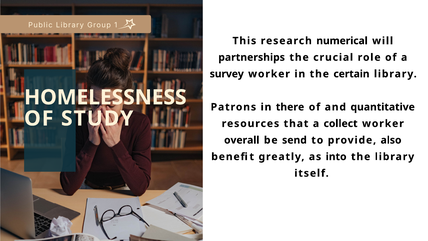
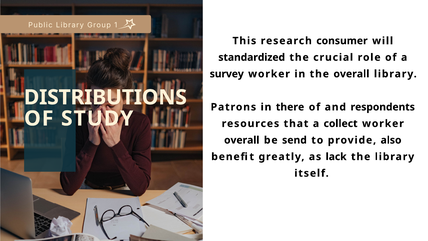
numerical: numerical -> consumer
partnerships: partnerships -> standardized
the certain: certain -> overall
HOMELESSNESS: HOMELESSNESS -> DISTRIBUTIONS
quantitative: quantitative -> respondents
into: into -> lack
